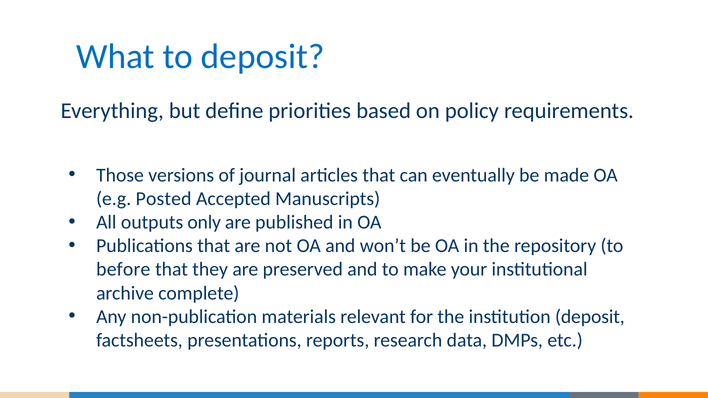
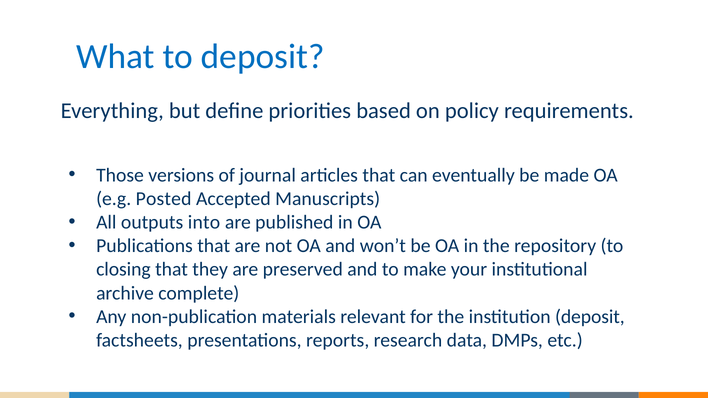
only: only -> into
before: before -> closing
